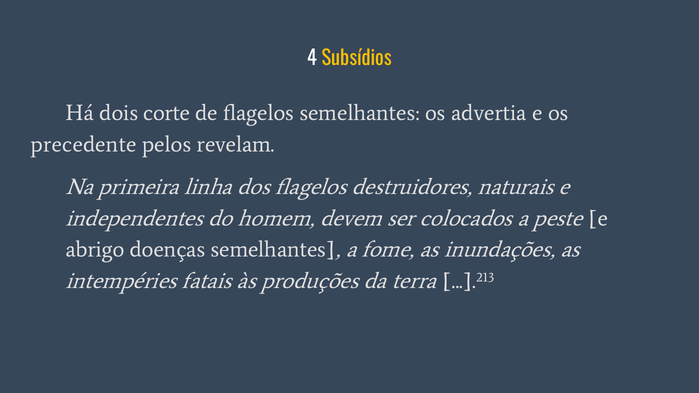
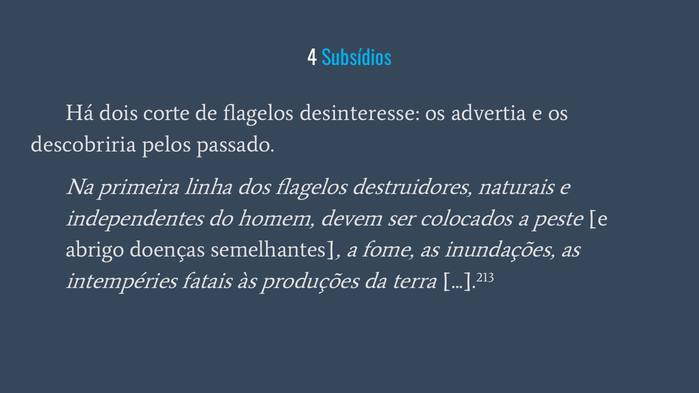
Subsídios colour: yellow -> light blue
flagelos semelhantes: semelhantes -> desinteresse
precedente: precedente -> descobriria
revelam: revelam -> passado
